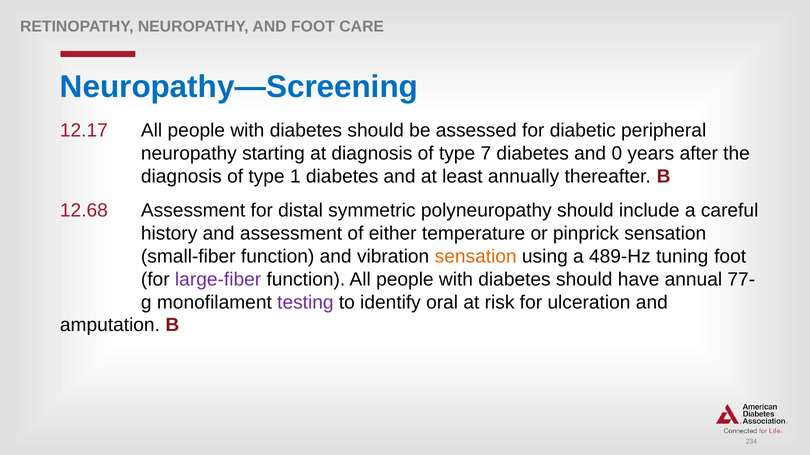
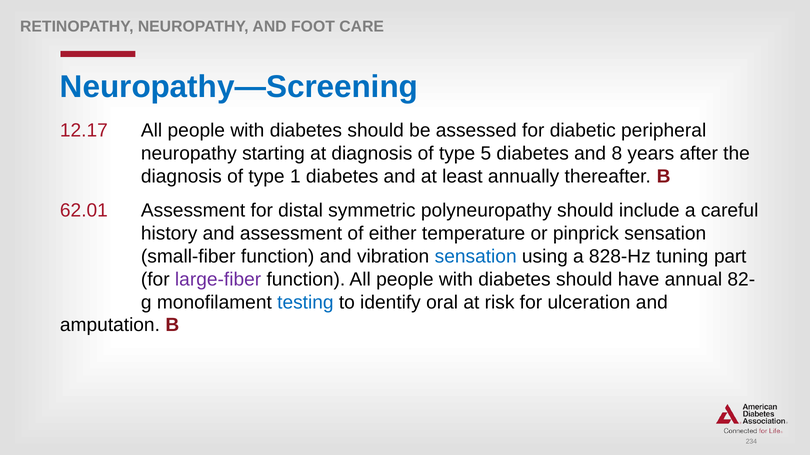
7: 7 -> 5
0: 0 -> 8
12.68: 12.68 -> 62.01
sensation at (476, 257) colour: orange -> blue
489-Hz: 489-Hz -> 828-Hz
tuning foot: foot -> part
77-: 77- -> 82-
testing colour: purple -> blue
